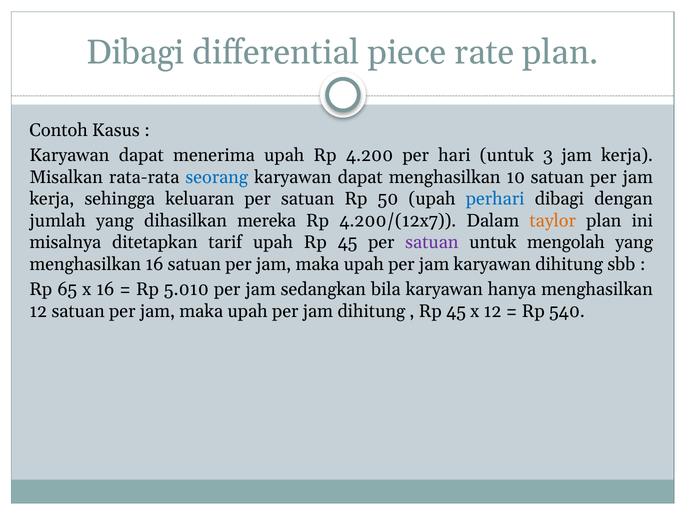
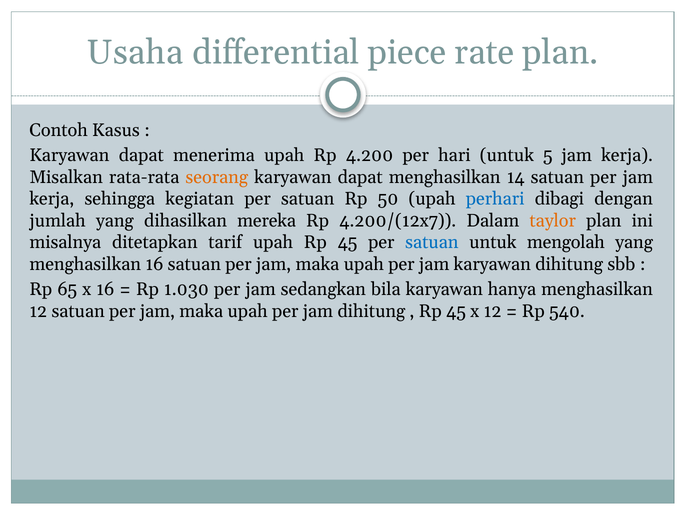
Dibagi at (135, 53): Dibagi -> Usaha
3: 3 -> 5
seorang colour: blue -> orange
10: 10 -> 14
keluaran: keluaran -> kegiatan
satuan at (432, 242) colour: purple -> blue
5.010: 5.010 -> 1.030
